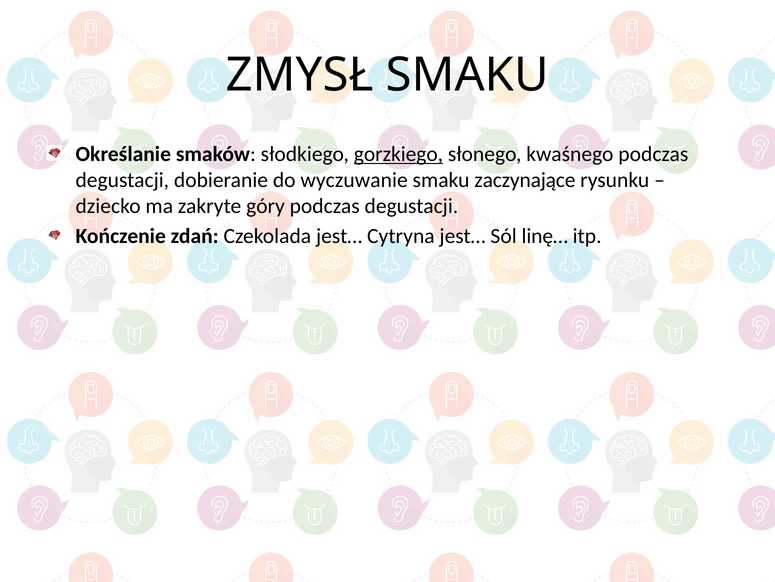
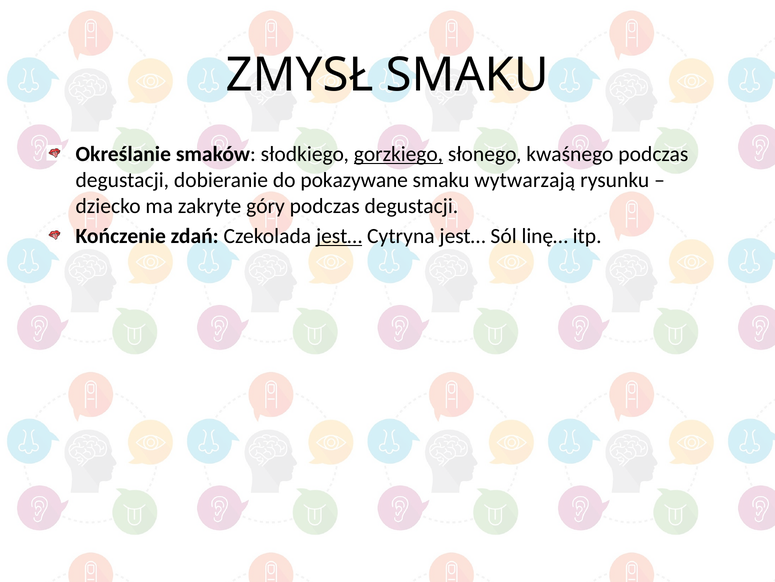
wyczuwanie: wyczuwanie -> pokazywane
zaczynające: zaczynające -> wytwarzają
jest… at (339, 236) underline: none -> present
